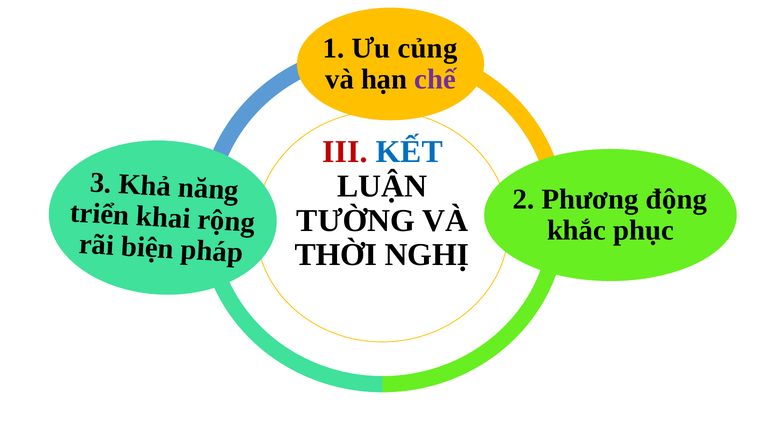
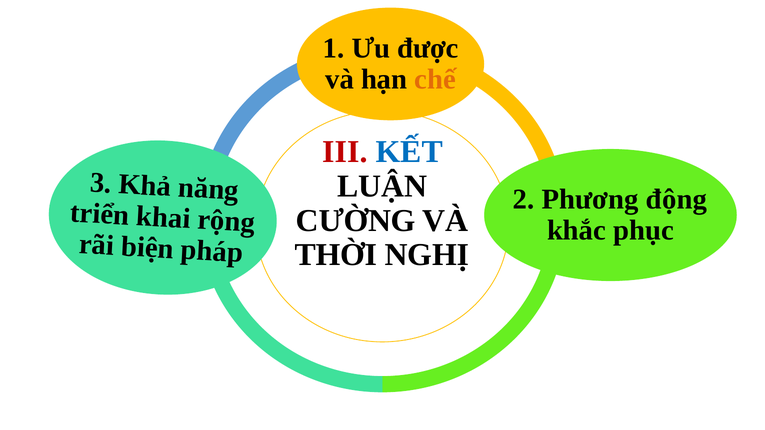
củng: củng -> được
chế colour: purple -> orange
TƯỜNG: TƯỜNG -> CƯỜNG
